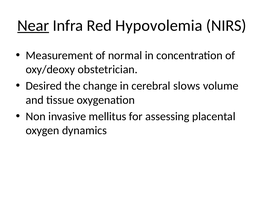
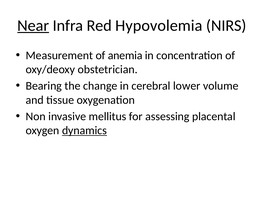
normal: normal -> anemia
Desired: Desired -> Bearing
slows: slows -> lower
dynamics underline: none -> present
